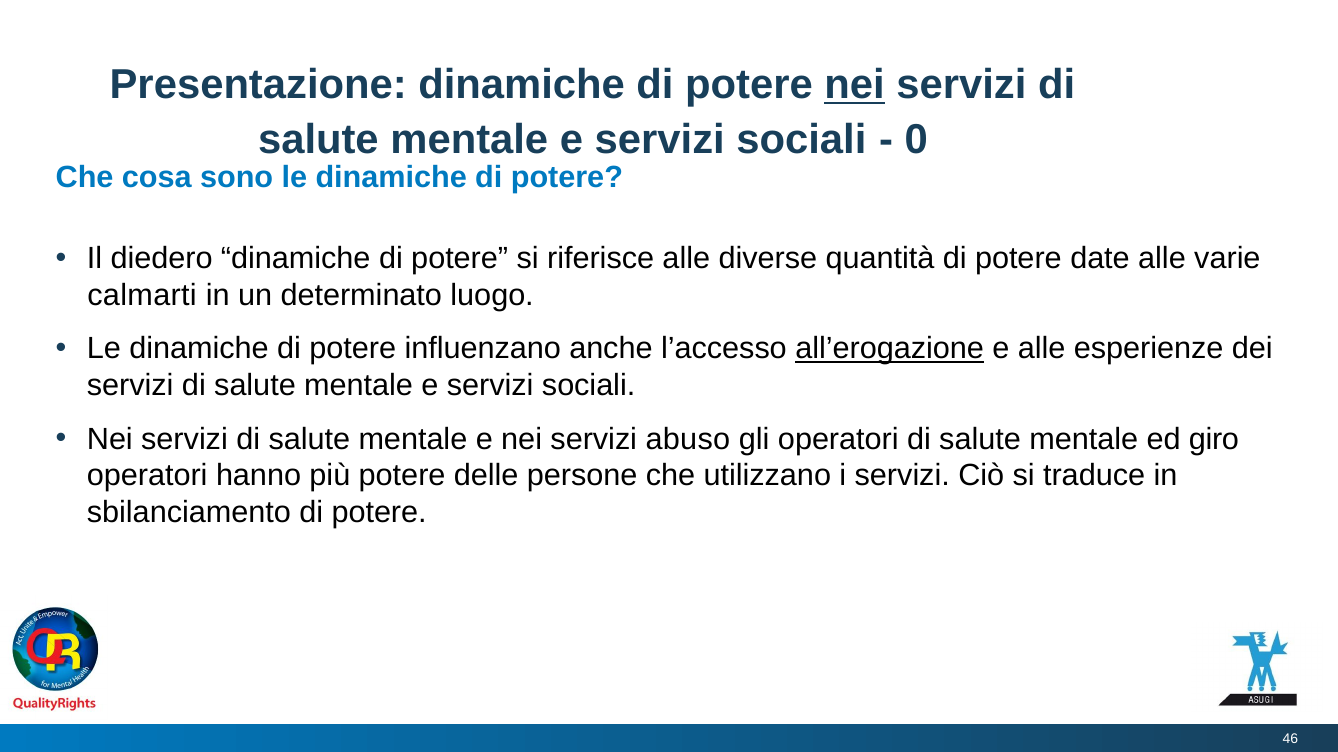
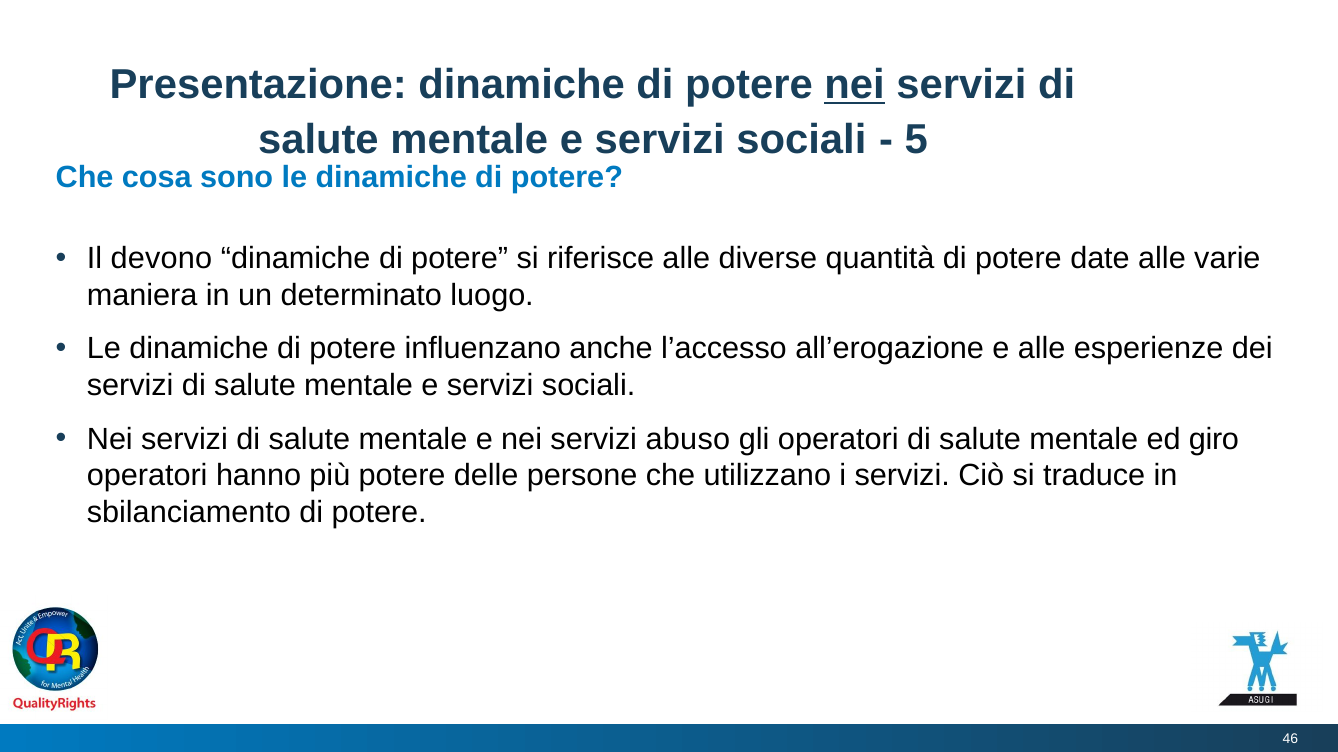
0: 0 -> 5
diedero: diedero -> devono
calmarti: calmarti -> maniera
all’erogazione underline: present -> none
